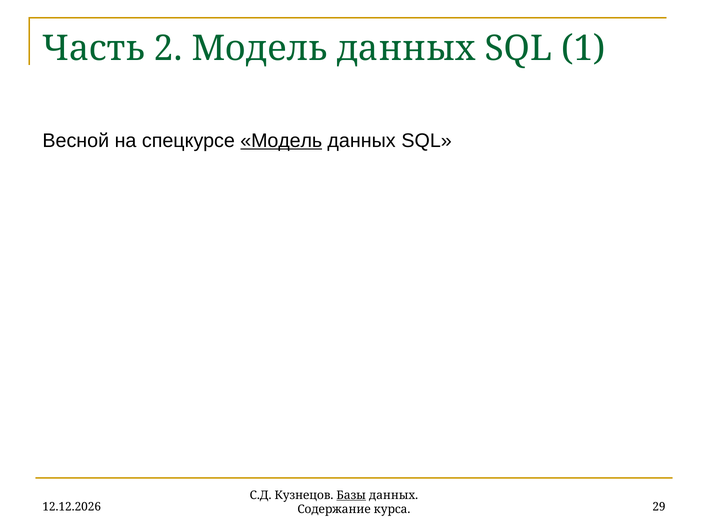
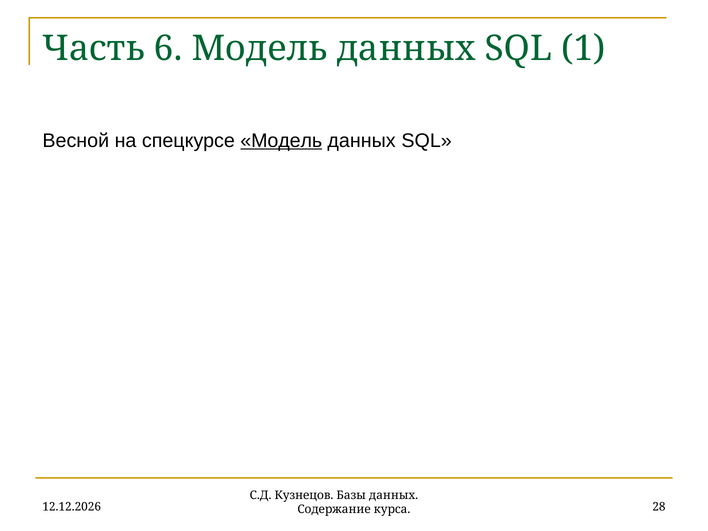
2: 2 -> 6
Базы underline: present -> none
29: 29 -> 28
